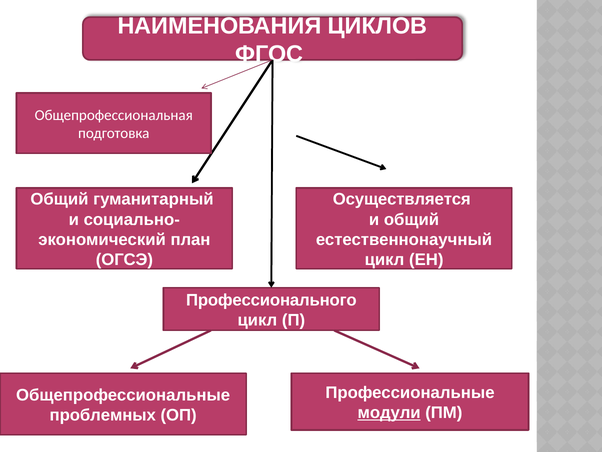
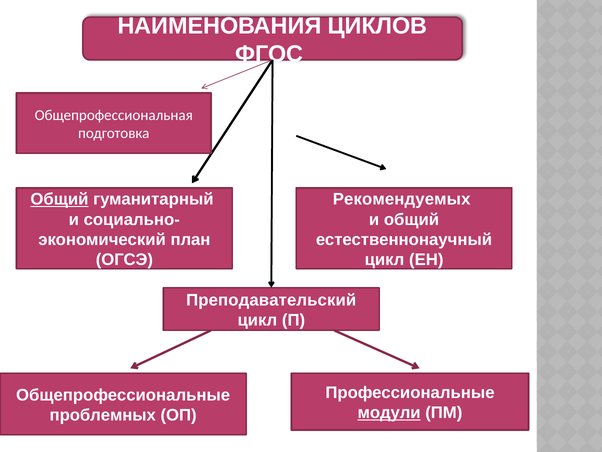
Общий at (59, 199) underline: none -> present
Осуществляется: Осуществляется -> Рекомендуемых
Профессионального: Профессионального -> Преподавательский
